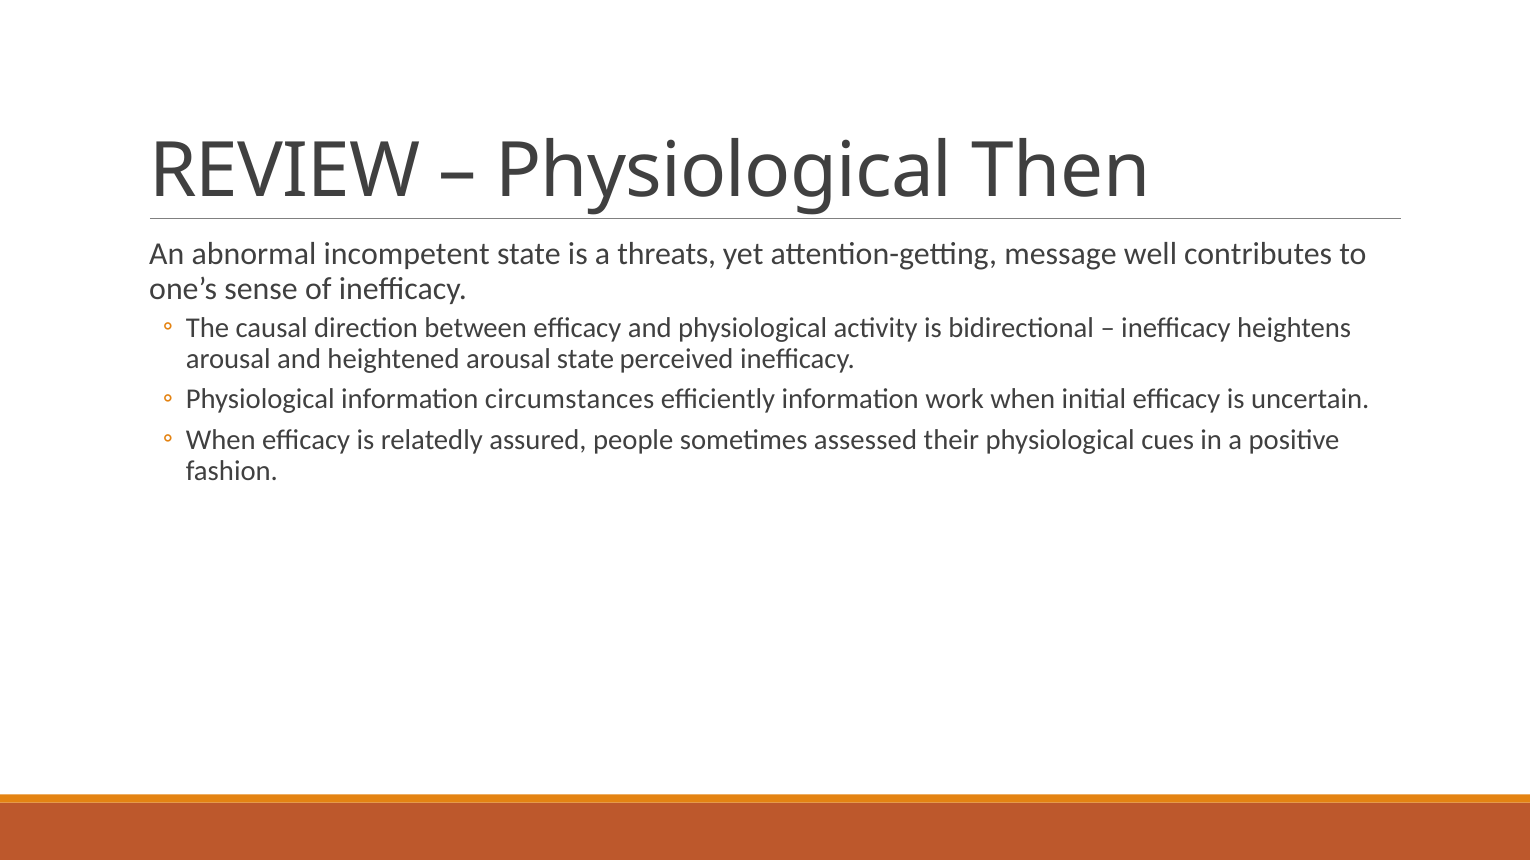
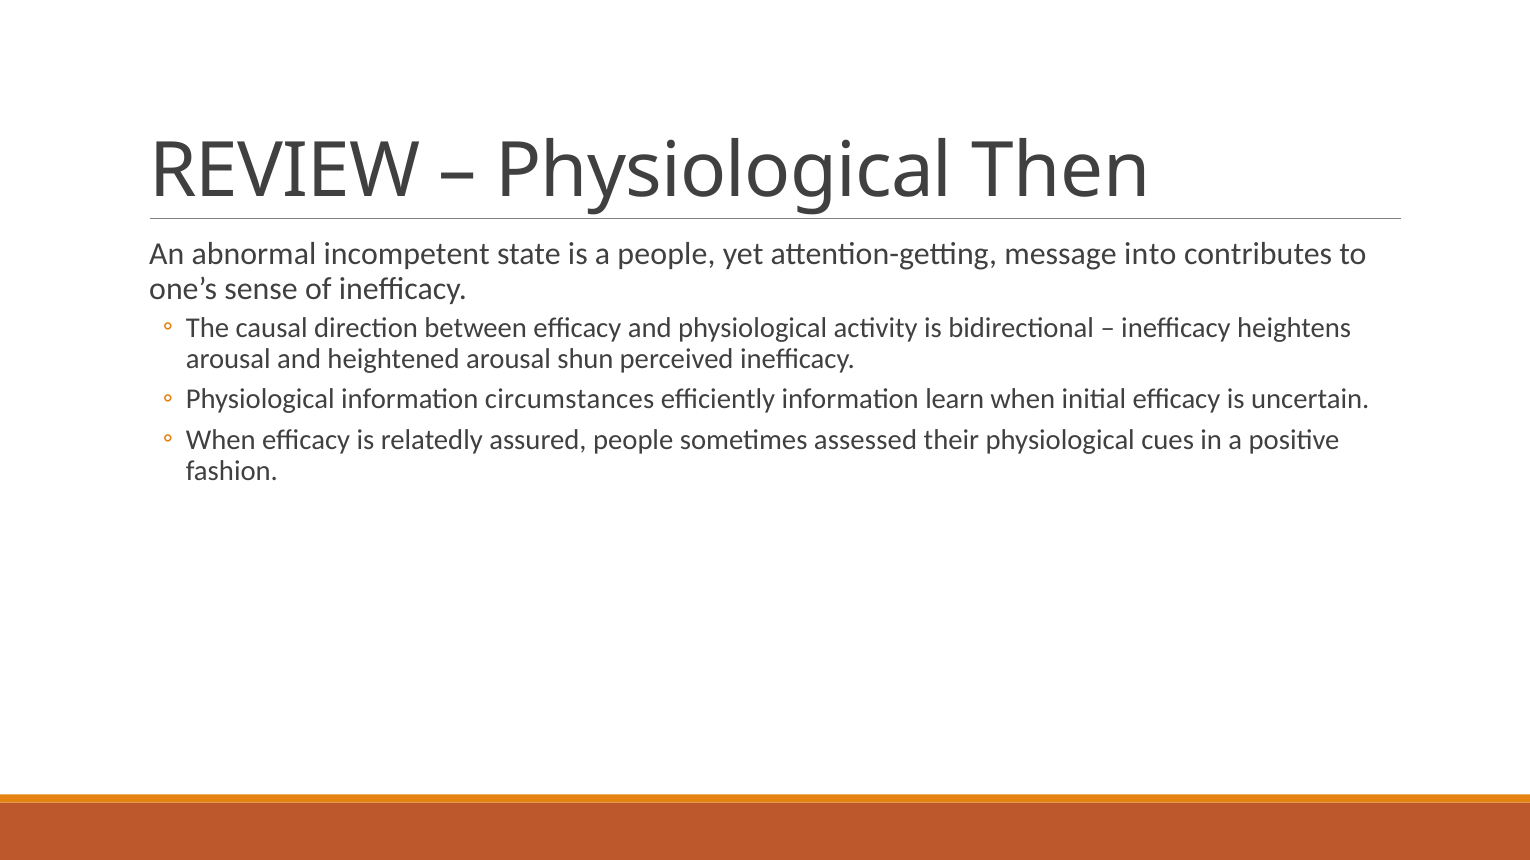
a threats: threats -> people
well: well -> into
arousal state: state -> shun
work: work -> learn
